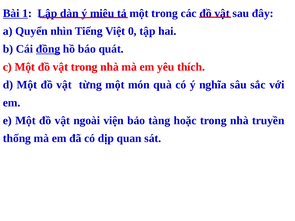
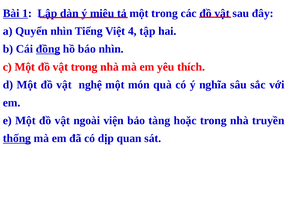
0: 0 -> 4
báo quát: quát -> nhìn
từng: từng -> nghệ
thống underline: none -> present
